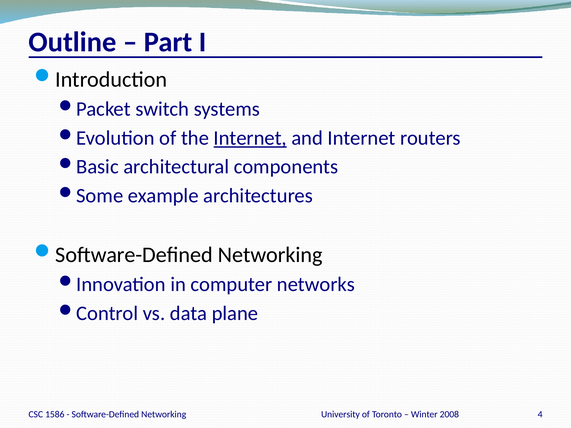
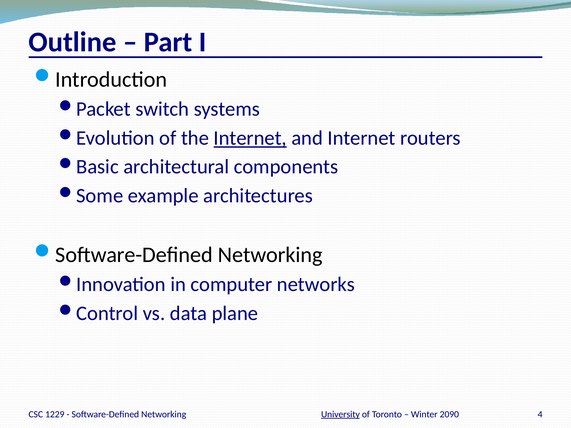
University underline: none -> present
2008: 2008 -> 2090
1586: 1586 -> 1229
